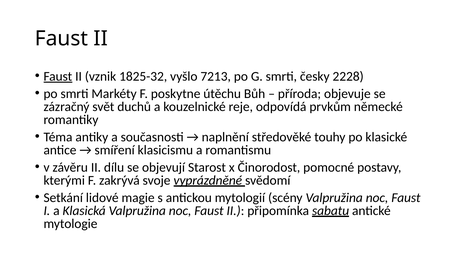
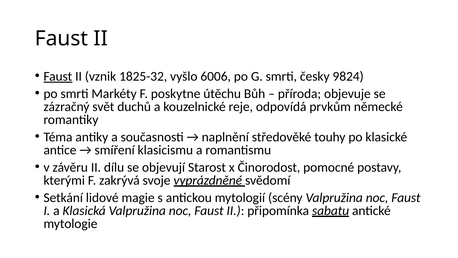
7213: 7213 -> 6006
2228: 2228 -> 9824
